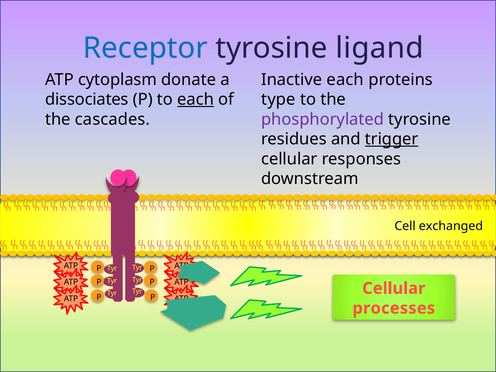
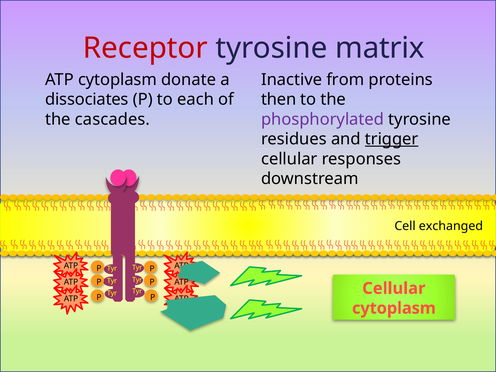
Receptor colour: blue -> red
ligand: ligand -> matrix
Inactive each: each -> from
each at (196, 99) underline: present -> none
type: type -> then
processes at (394, 308): processes -> cytoplasm
